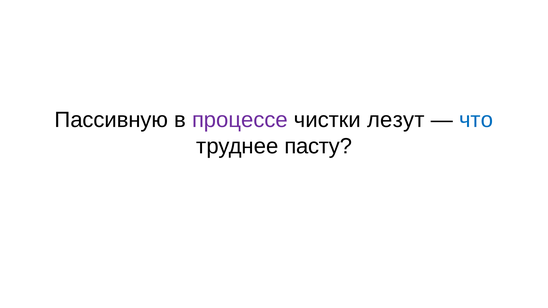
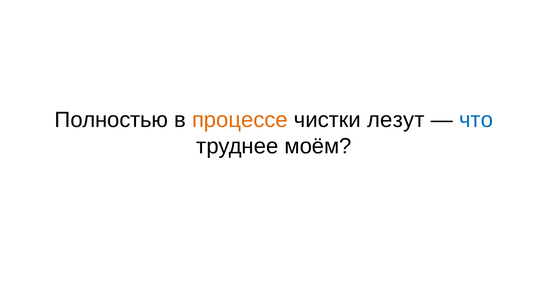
Пассивную: Пассивную -> Полностью
процессе colour: purple -> orange
пасту: пасту -> моём
